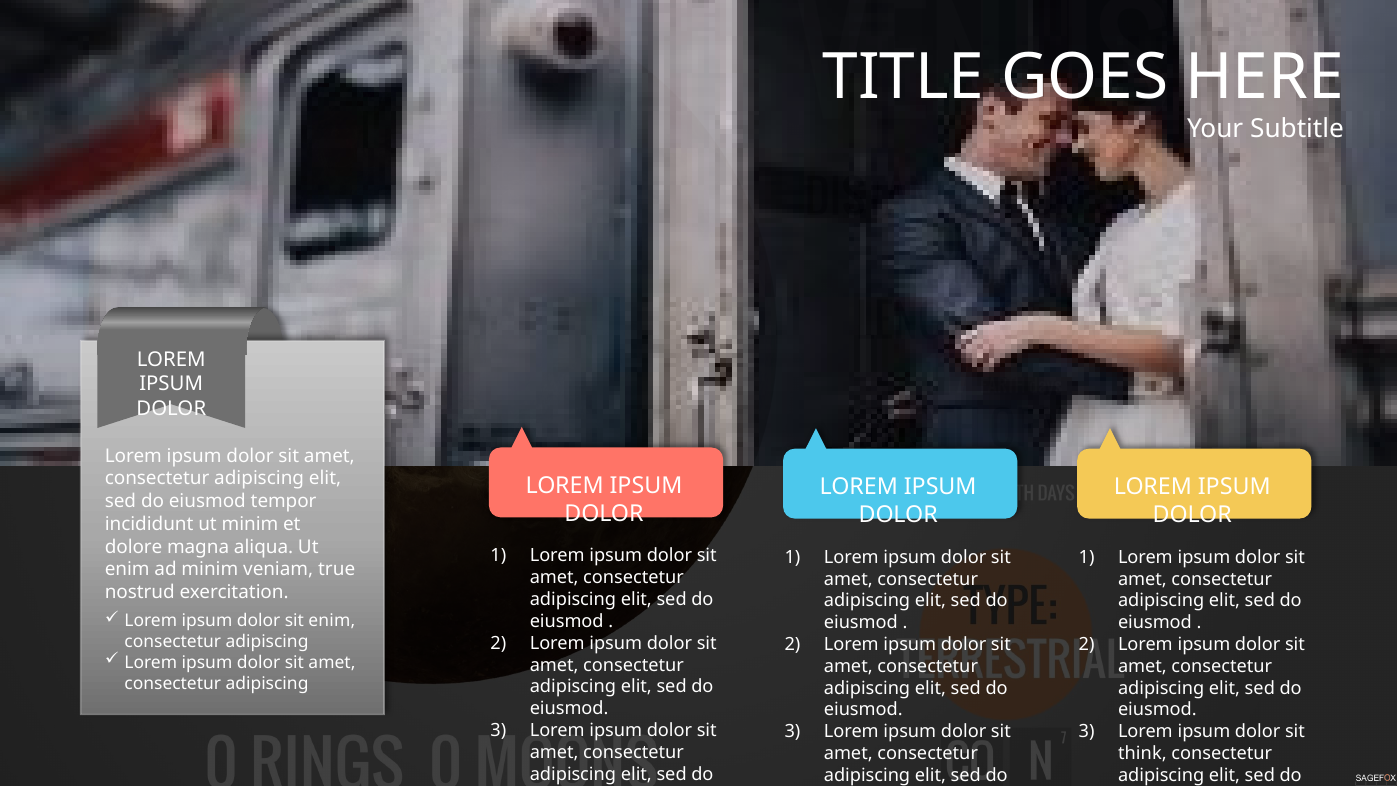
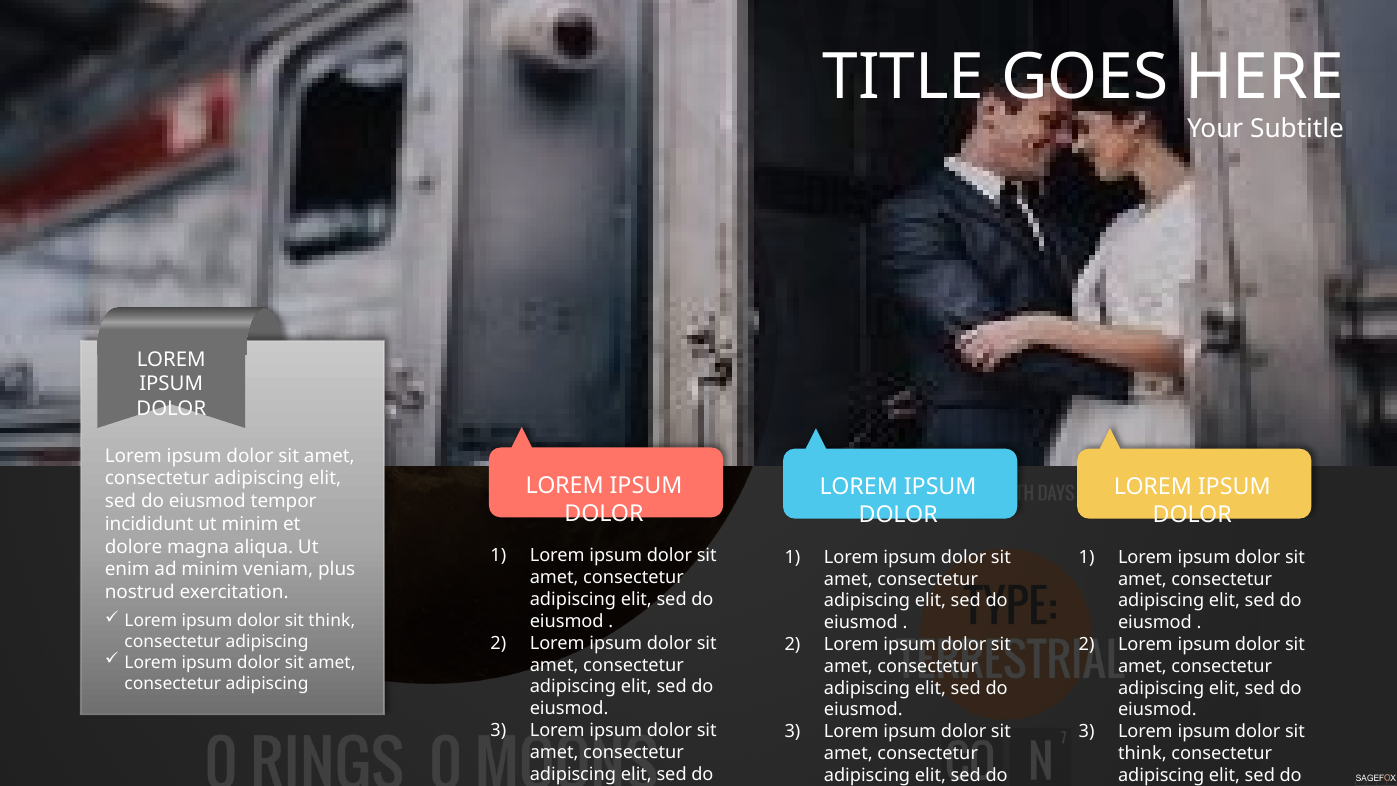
true: true -> plus
enim at (332, 621): enim -> think
